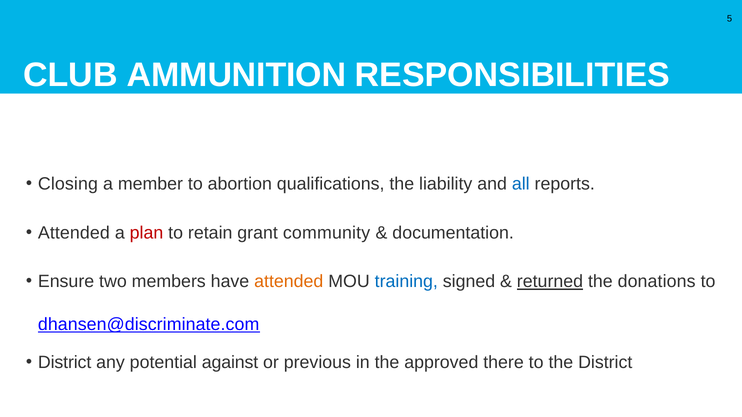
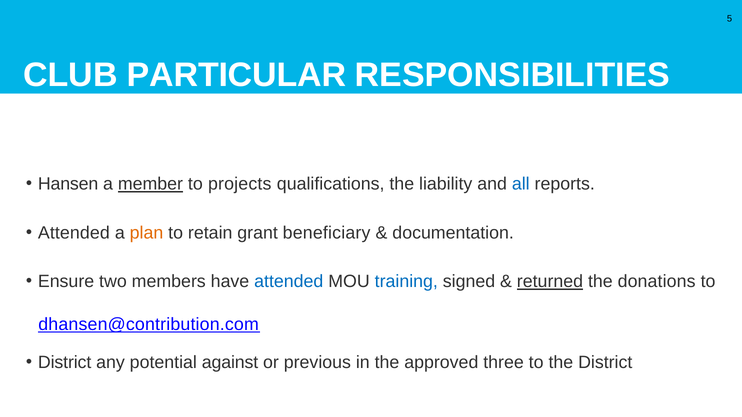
AMMUNITION: AMMUNITION -> PARTICULAR
Closing: Closing -> Hansen
member underline: none -> present
abortion: abortion -> projects
plan colour: red -> orange
community: community -> beneficiary
attended at (289, 282) colour: orange -> blue
dhansen@discriminate.com: dhansen@discriminate.com -> dhansen@contribution.com
there: there -> three
